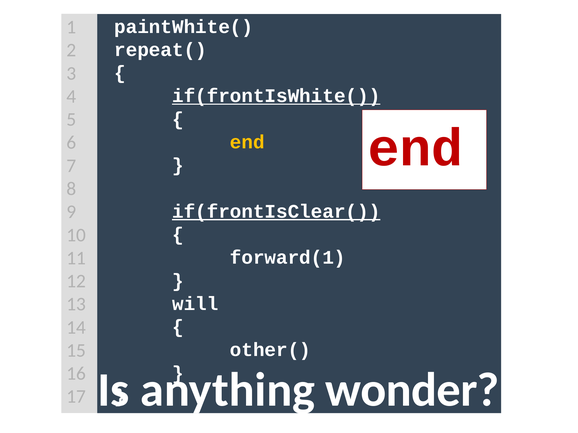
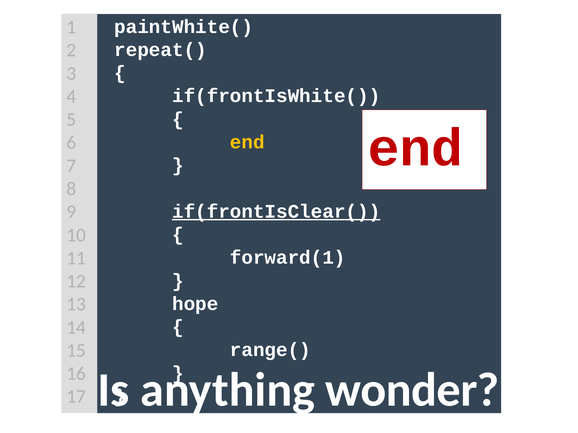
if(frontIsWhite( underline: present -> none
will: will -> hope
other(: other( -> range(
